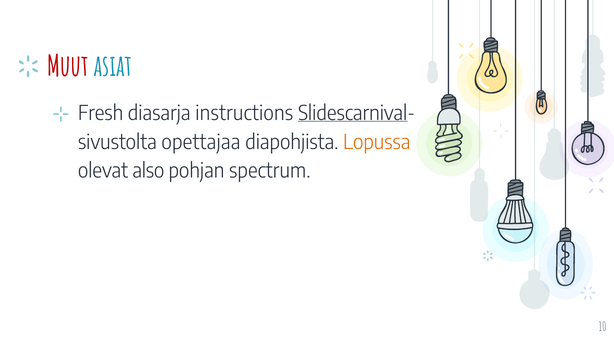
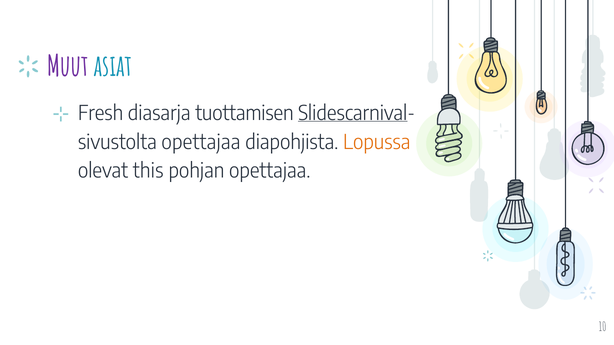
Muut colour: red -> purple
instructions: instructions -> tuottamisen
also: also -> this
pohjan spectrum: spectrum -> opettajaa
